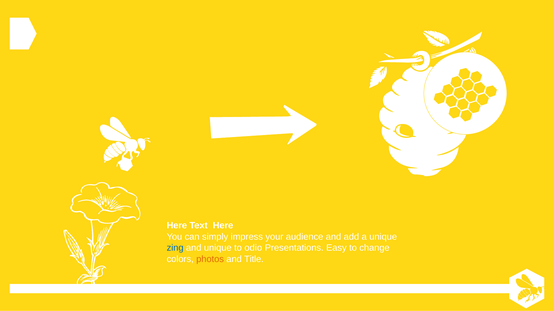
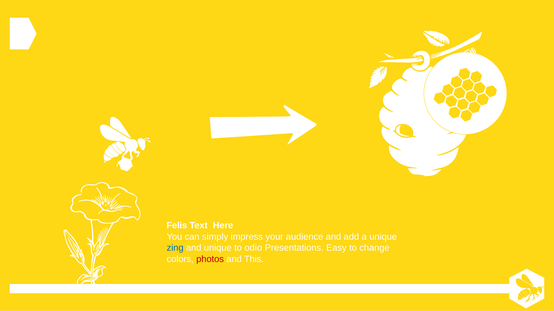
Here at (177, 226): Here -> Felis
photos colour: orange -> red
Title: Title -> This
